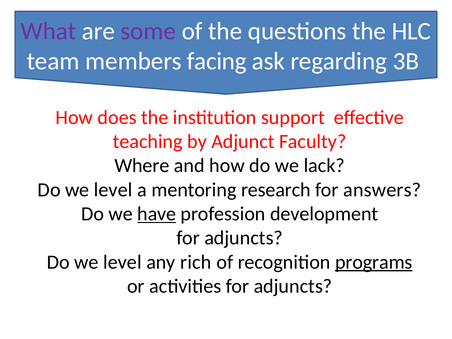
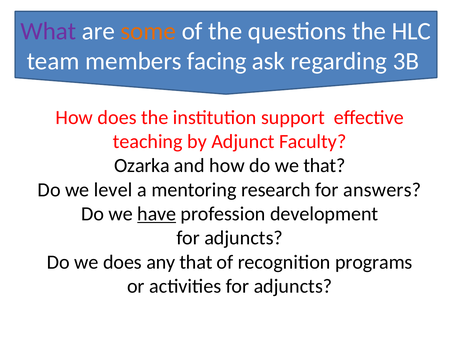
some colour: purple -> orange
Where: Where -> Ozarka
we lack: lack -> that
level at (122, 262): level -> does
any rich: rich -> that
programs underline: present -> none
